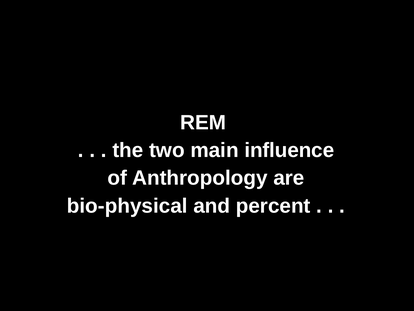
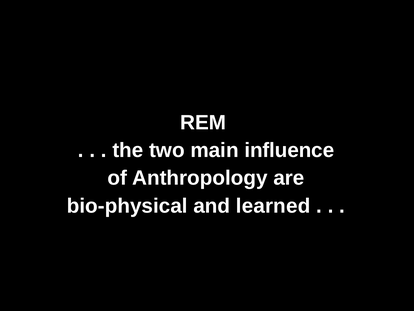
percent: percent -> learned
